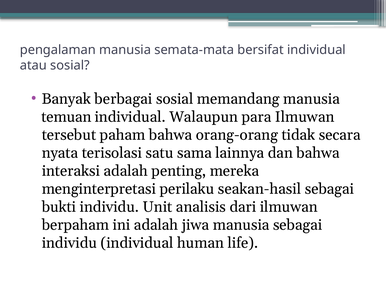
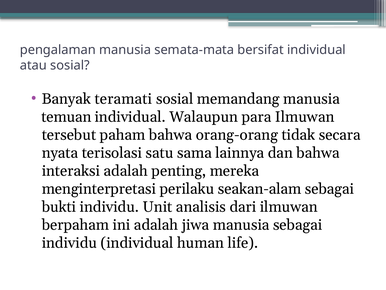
berbagai: berbagai -> teramati
seakan-hasil: seakan-hasil -> seakan-alam
